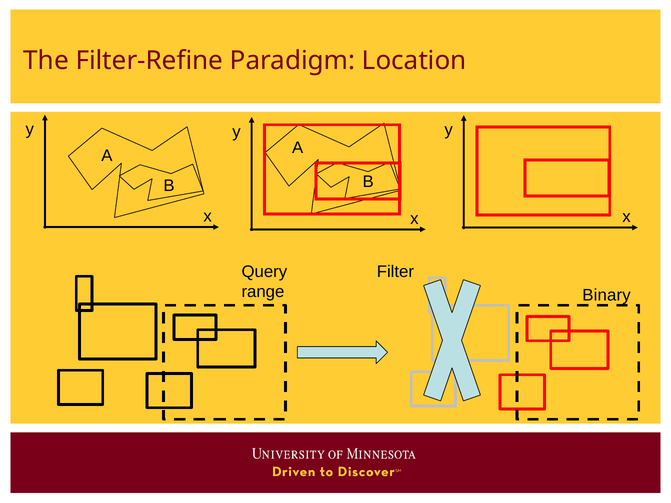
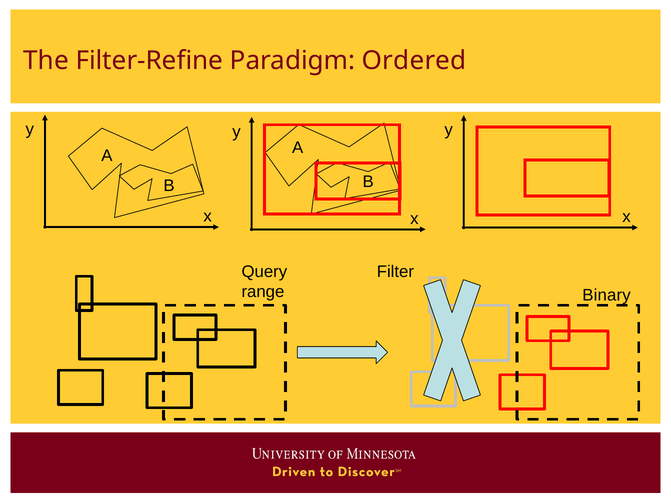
Location: Location -> Ordered
